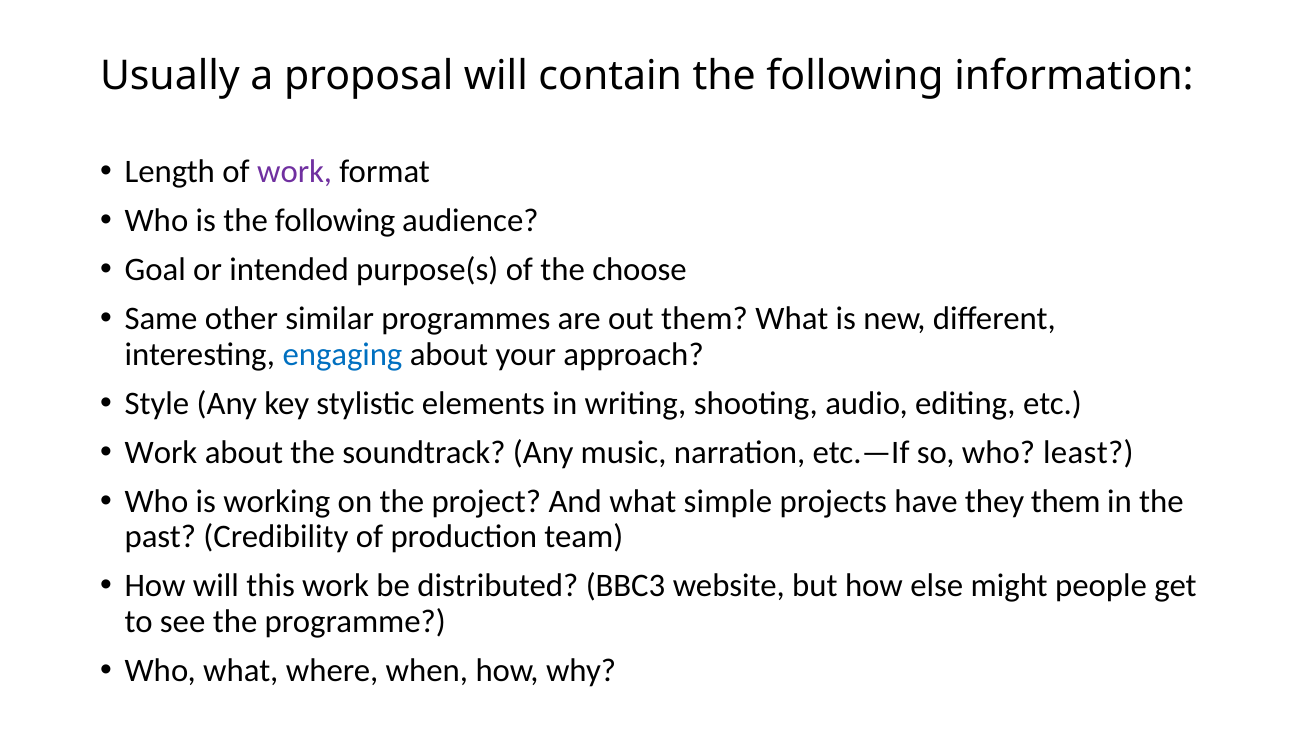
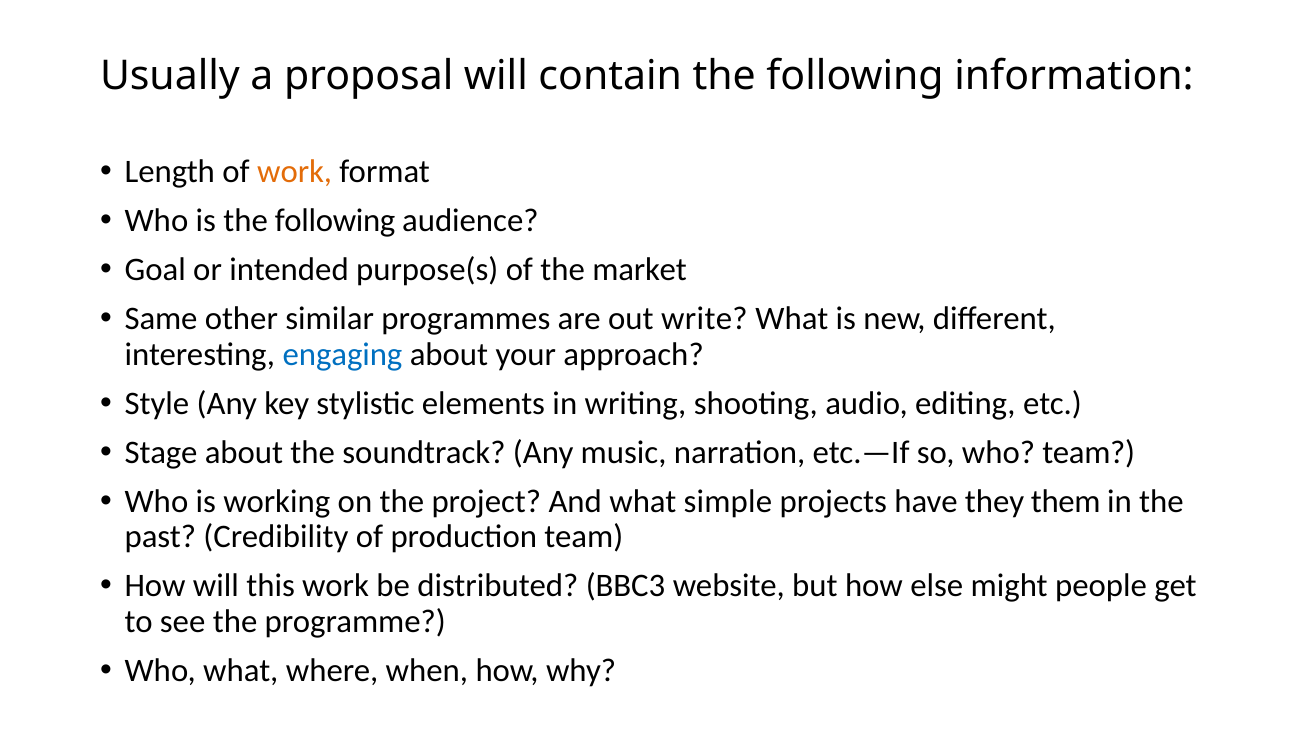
work at (295, 172) colour: purple -> orange
choose: choose -> market
out them: them -> write
Work at (161, 452): Work -> Stage
who least: least -> team
